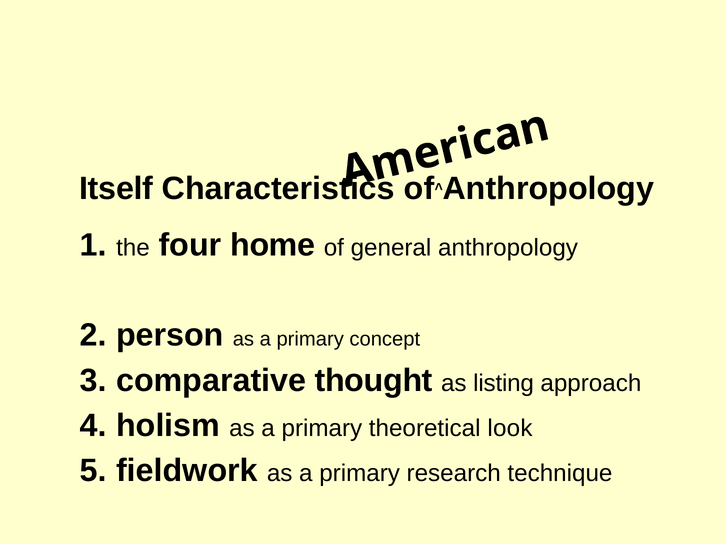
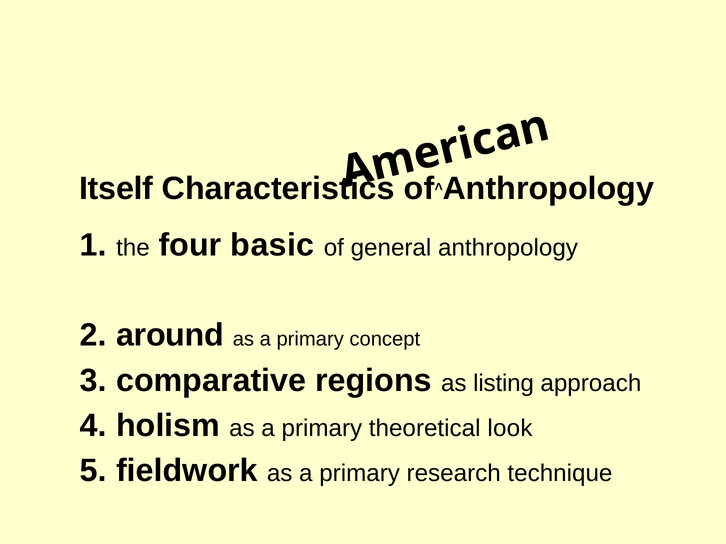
home: home -> basic
person: person -> around
thought: thought -> regions
